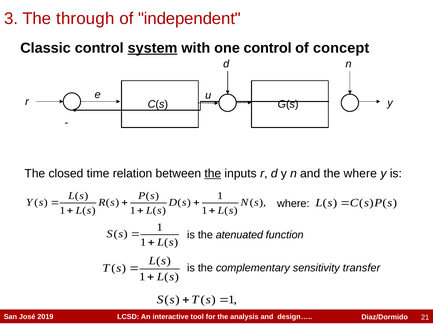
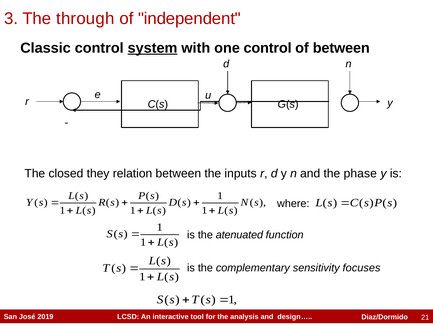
of concept: concept -> between
time: time -> they
the at (213, 173) underline: present -> none
the where: where -> phase
transfer: transfer -> focuses
